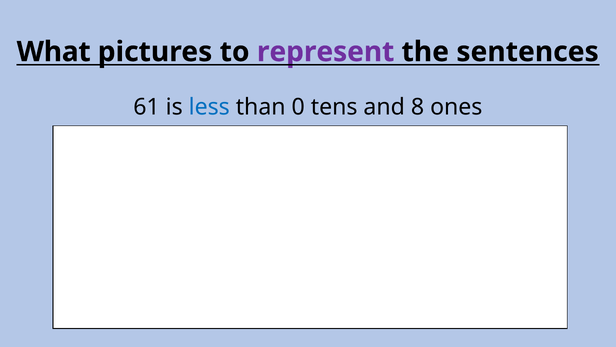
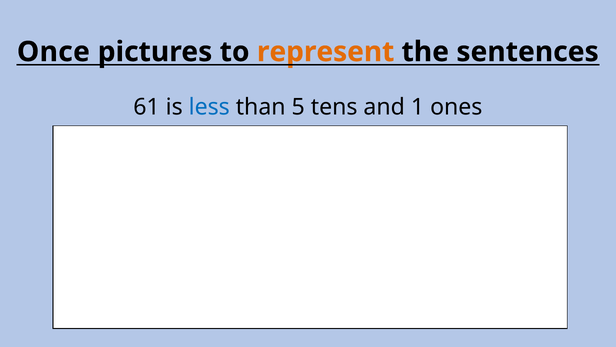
What: What -> Once
represent colour: purple -> orange
0: 0 -> 5
8: 8 -> 1
